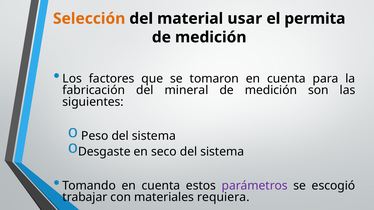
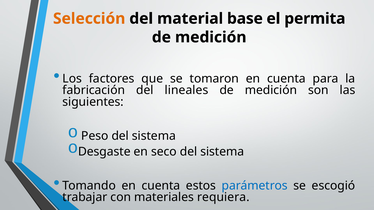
usar: usar -> base
mineral: mineral -> lineales
parámetros colour: purple -> blue
